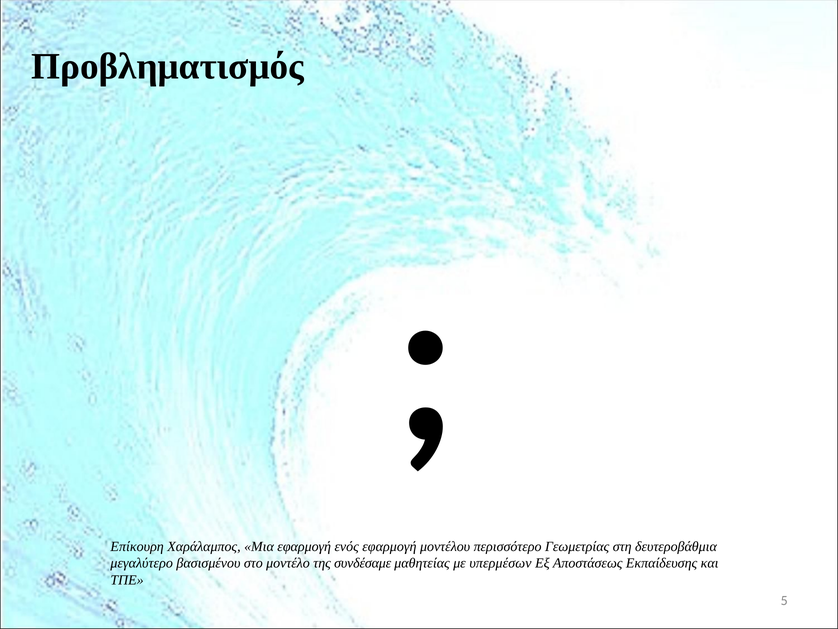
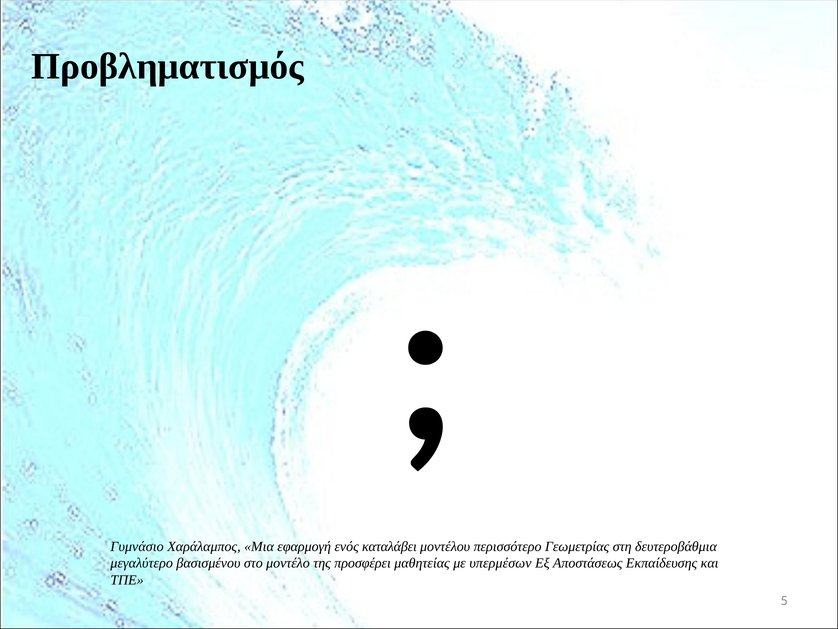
Επίκουρη: Επίκουρη -> Γυμνάσιο
ενός εφαρμογή: εφαρμογή -> καταλάβει
συνδέσαμε: συνδέσαμε -> προσφέρει
